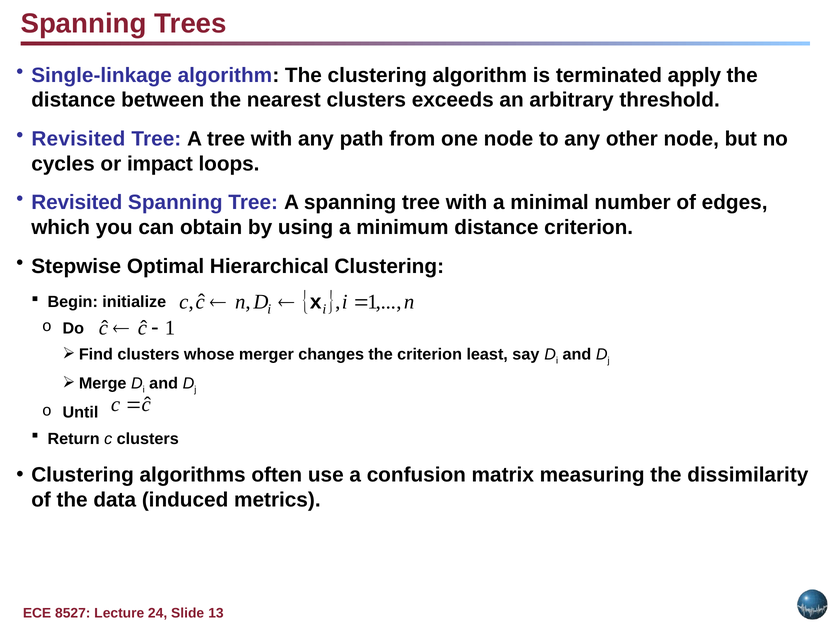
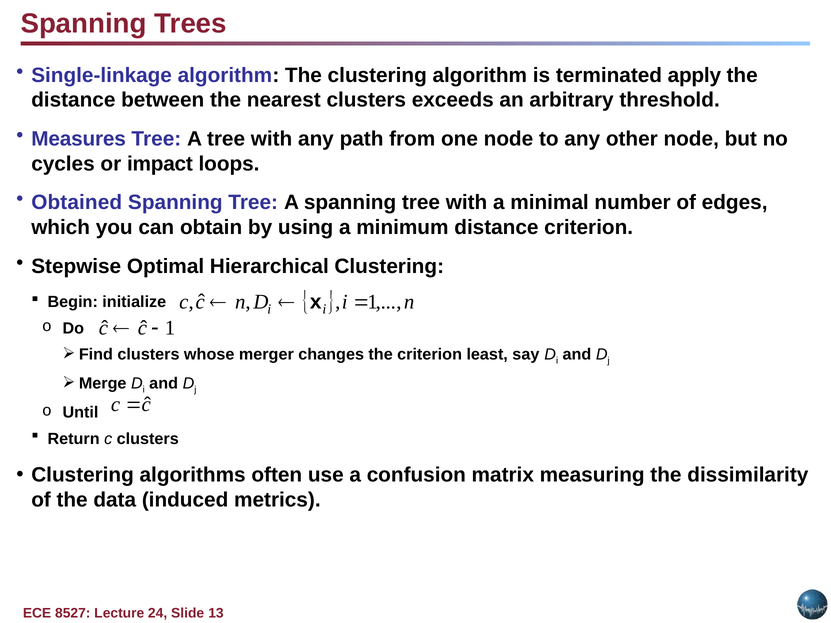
Revisited at (78, 139): Revisited -> Measures
Revisited at (77, 203): Revisited -> Obtained
